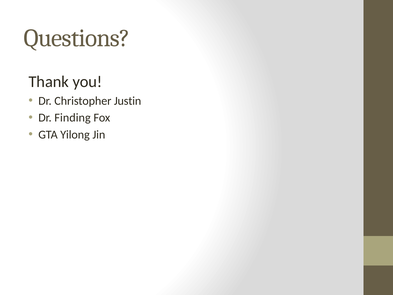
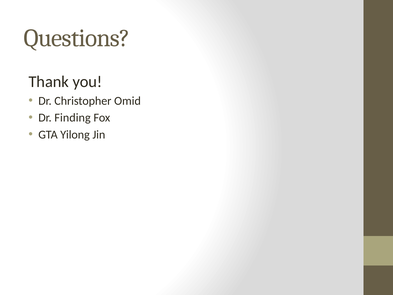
Justin: Justin -> Omid
